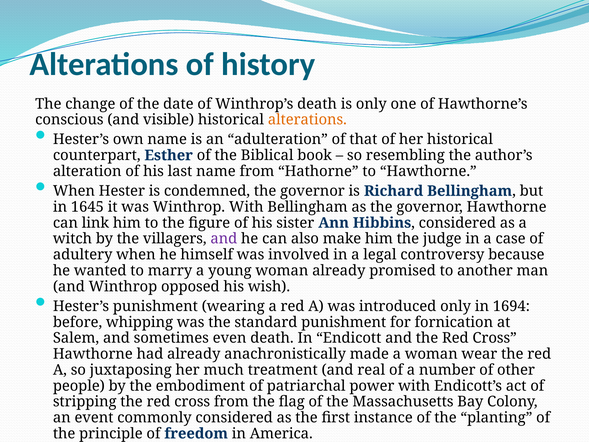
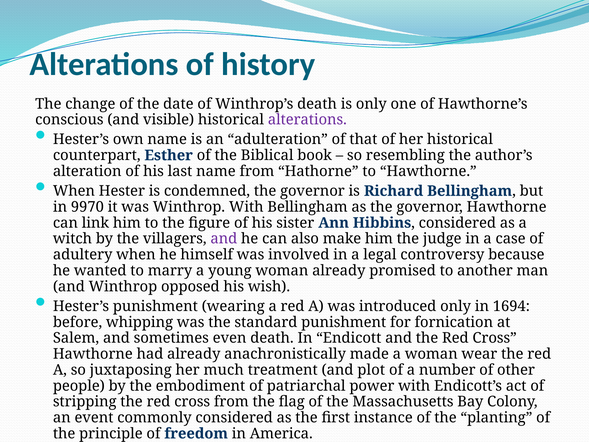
alterations at (307, 120) colour: orange -> purple
1645: 1645 -> 9970
real: real -> plot
